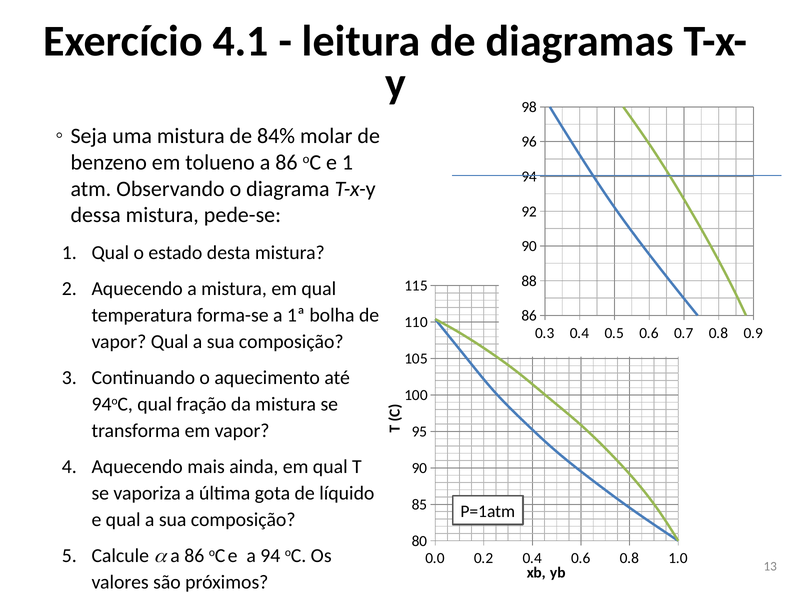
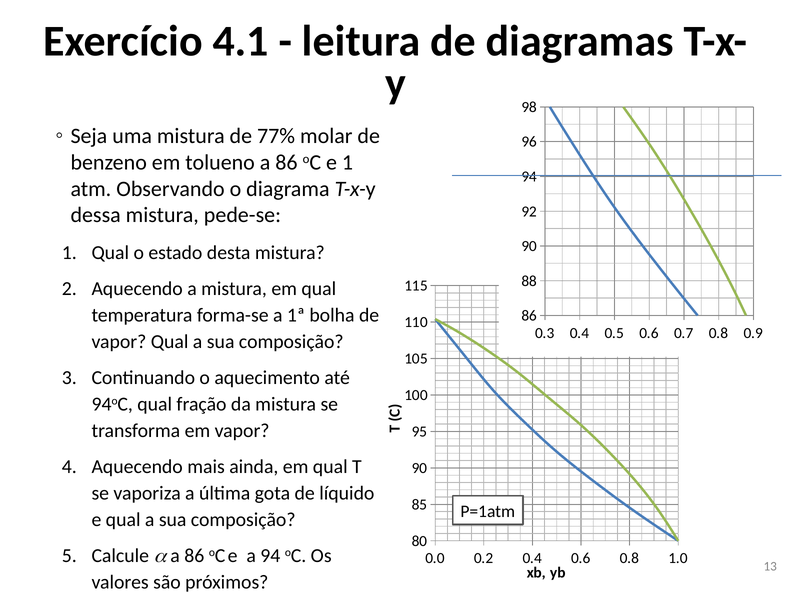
84%: 84% -> 77%
